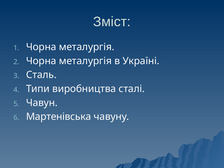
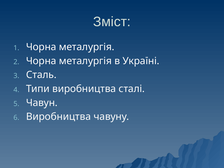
Мартенівська at (59, 117): Мартенівська -> Виробництва
